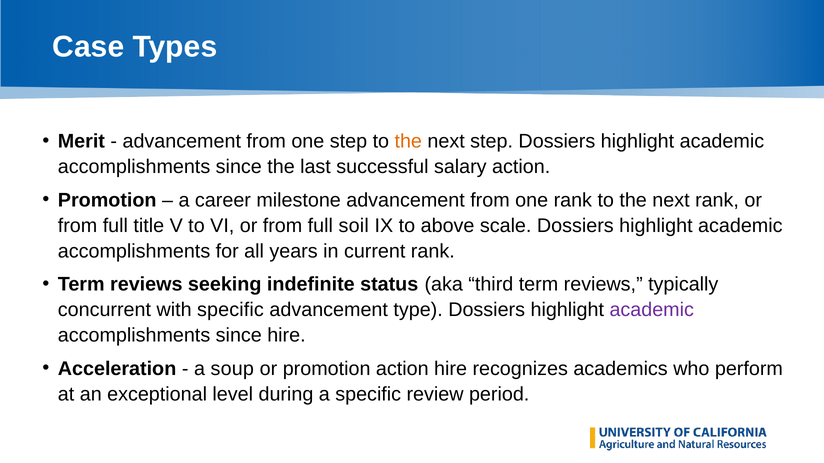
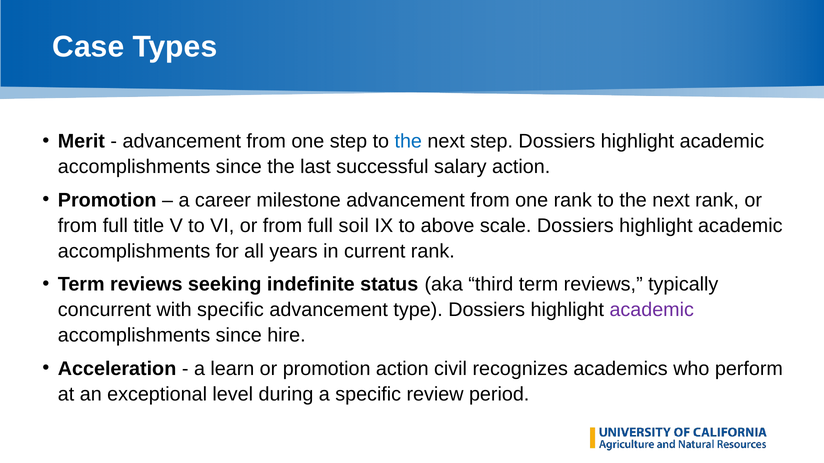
the at (408, 142) colour: orange -> blue
soup: soup -> learn
action hire: hire -> civil
